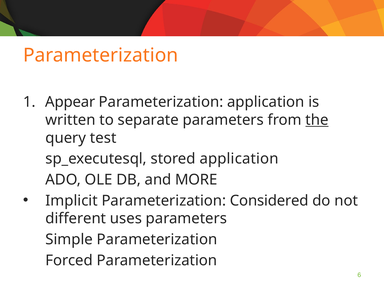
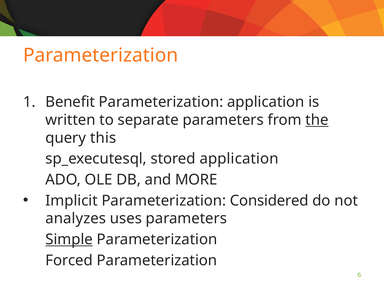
Appear: Appear -> Benefit
test: test -> this
different: different -> analyzes
Simple underline: none -> present
